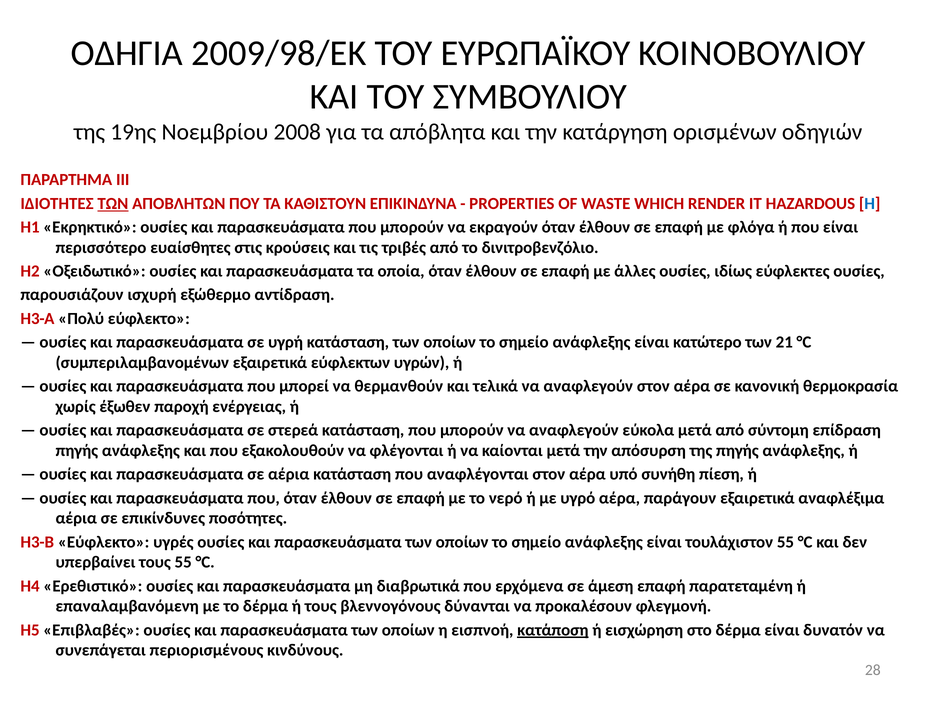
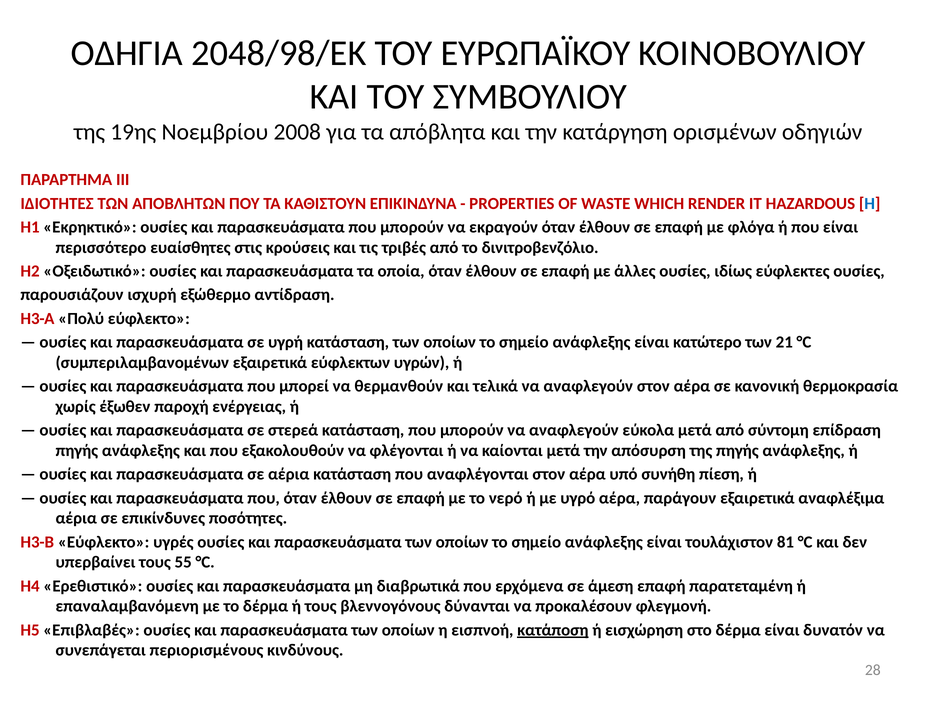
2009/98/ΕΚ: 2009/98/ΕΚ -> 2048/98/ΕΚ
ΤΩΝ at (113, 204) underline: present -> none
τουλάχιστον 55: 55 -> 81
